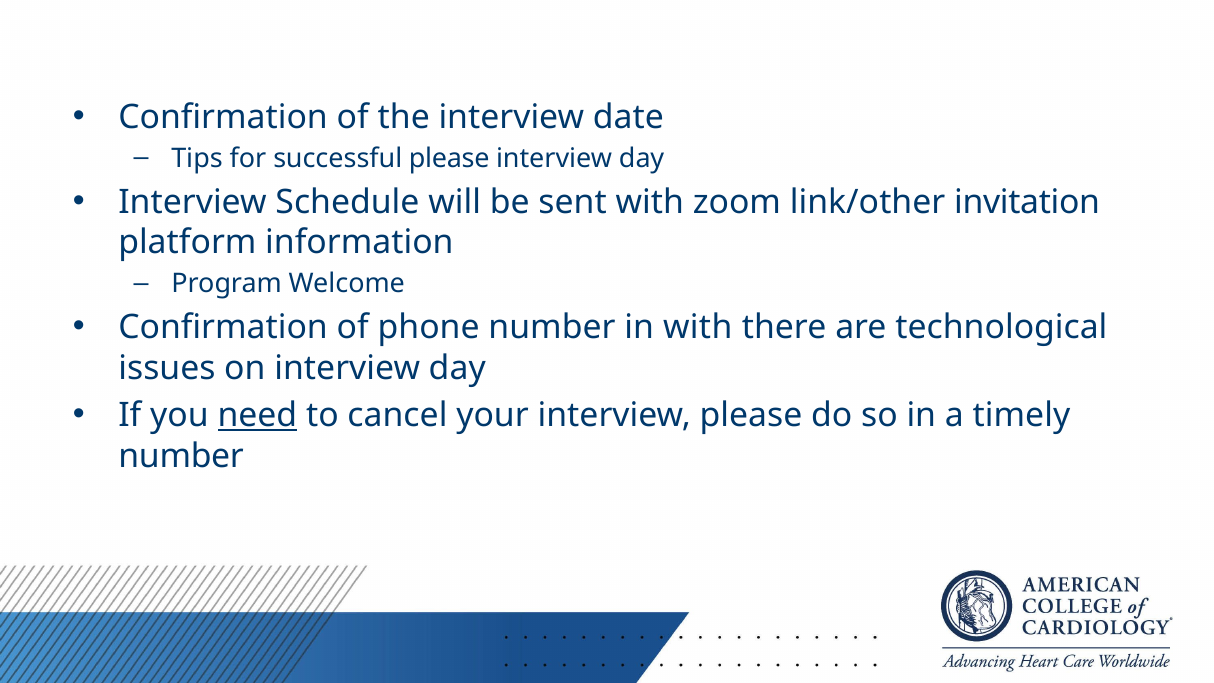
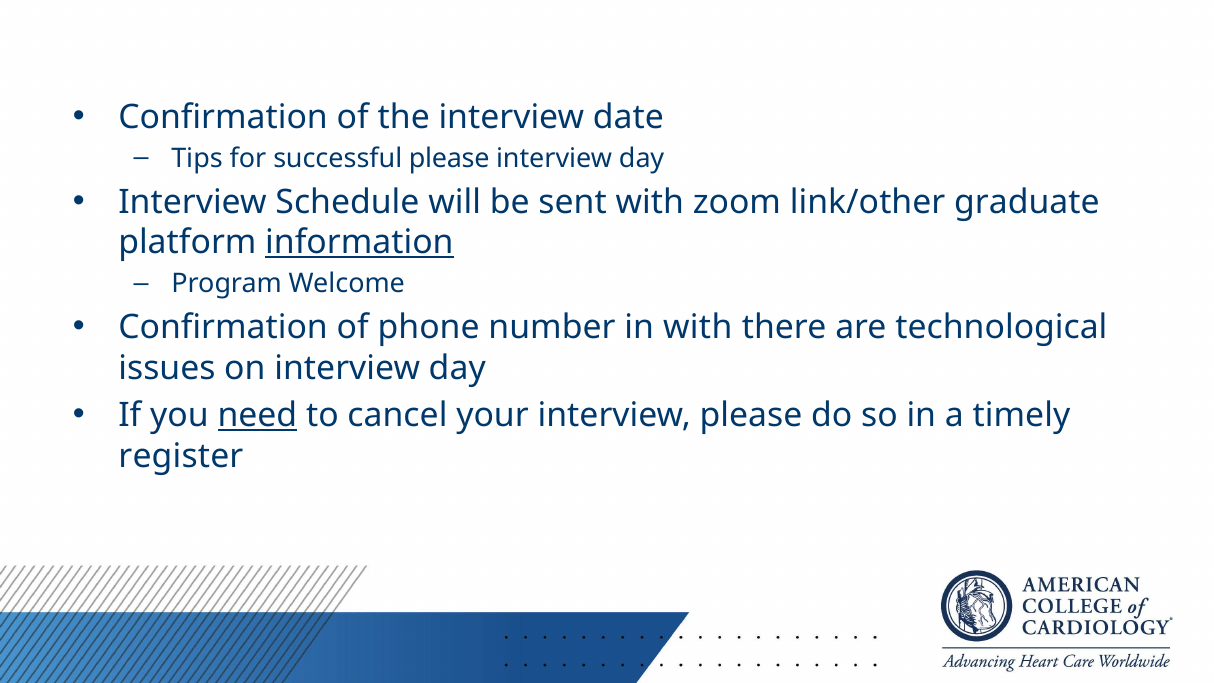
invitation: invitation -> graduate
information underline: none -> present
number at (181, 456): number -> register
